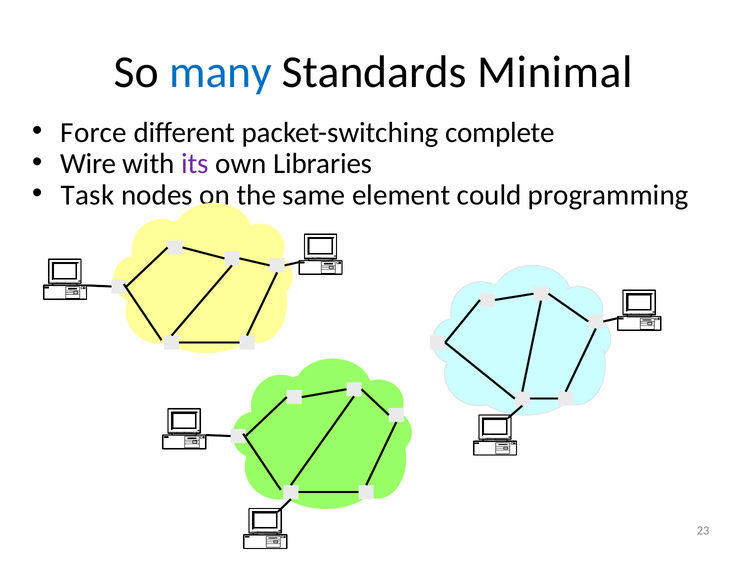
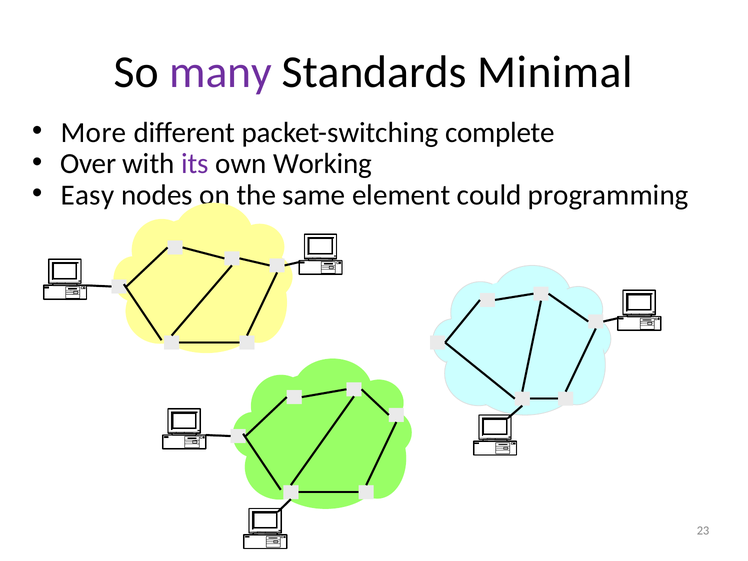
many colour: blue -> purple
Force: Force -> More
Wire: Wire -> Over
Libraries: Libraries -> Working
Task: Task -> Easy
